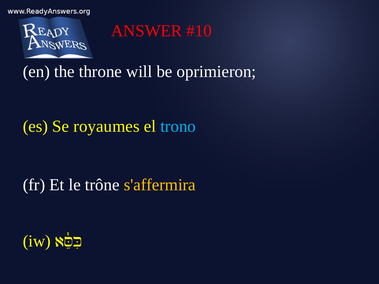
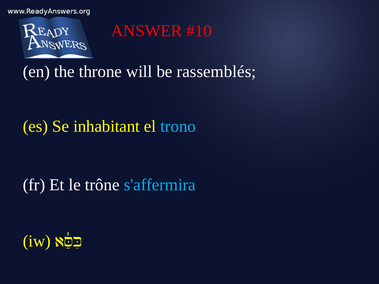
oprimieron: oprimieron -> rassemblés
royaumes: royaumes -> inhabitant
s'affermira colour: yellow -> light blue
